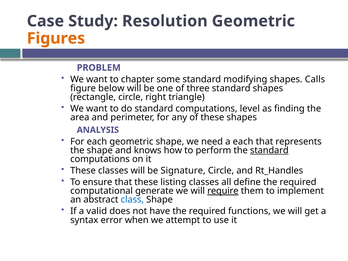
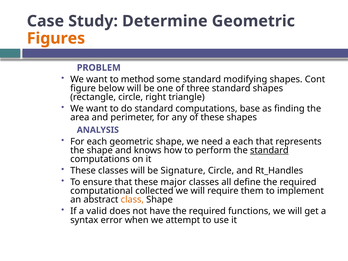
Resolution: Resolution -> Determine
chapter: chapter -> method
Calls: Calls -> Cont
level: level -> base
listing: listing -> major
generate: generate -> collected
require underline: present -> none
class colour: blue -> orange
